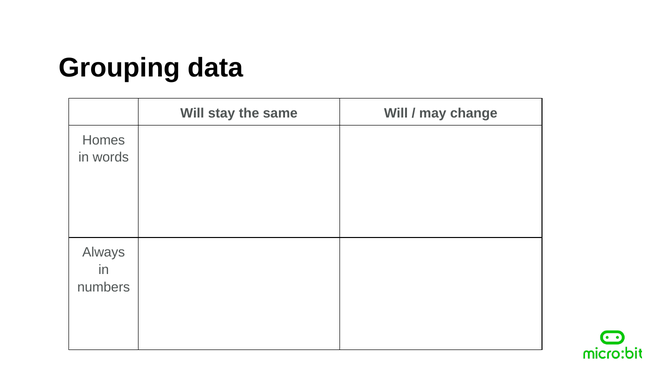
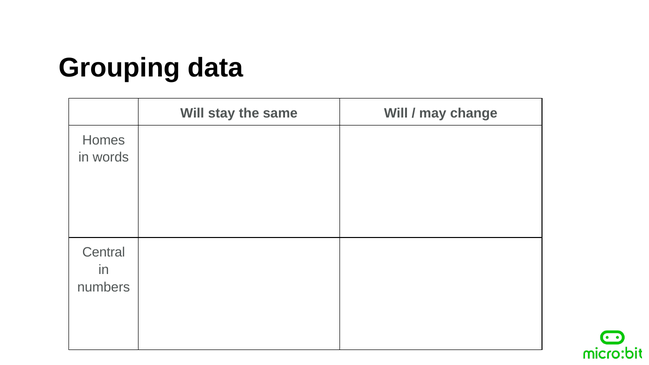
Always: Always -> Central
